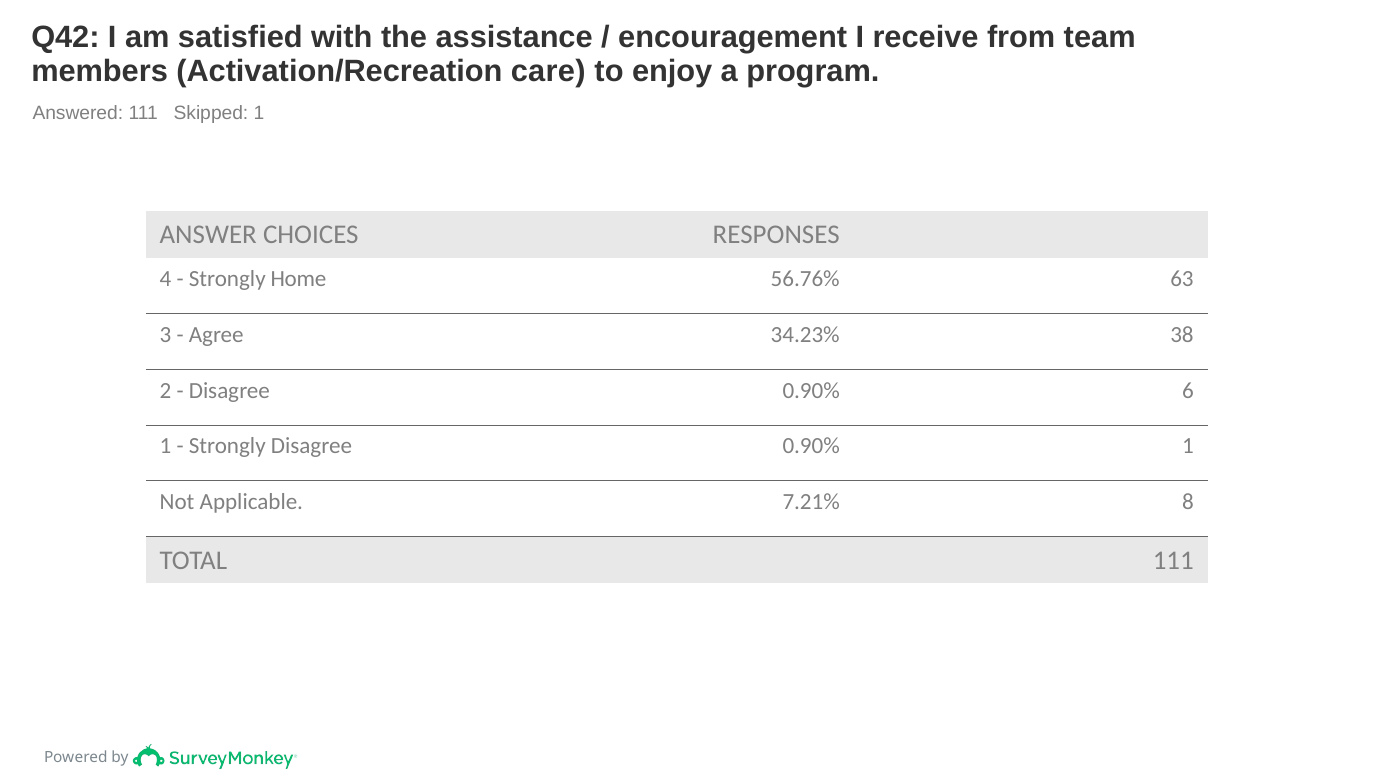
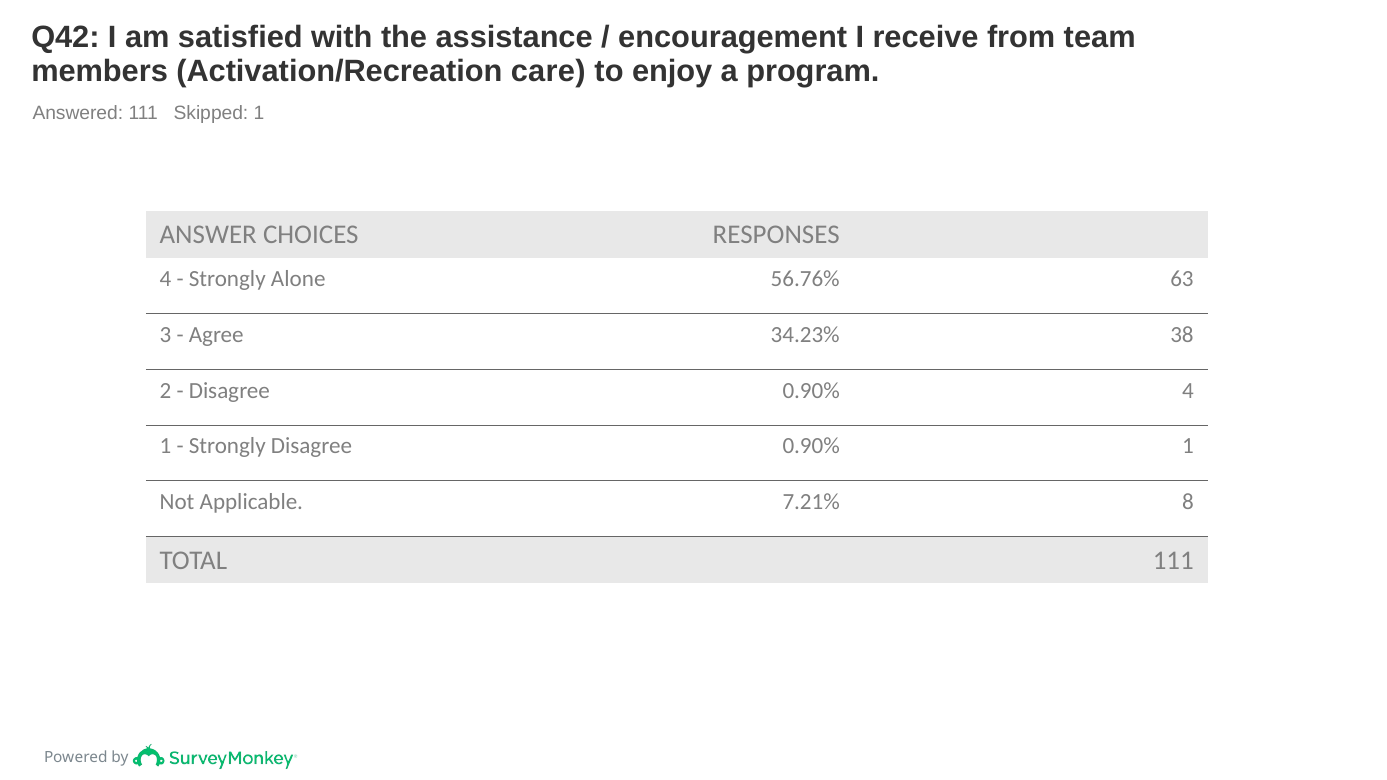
Home: Home -> Alone
0.90% 6: 6 -> 4
